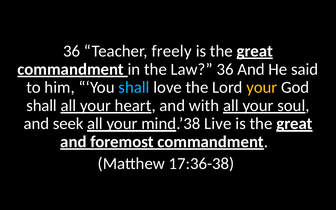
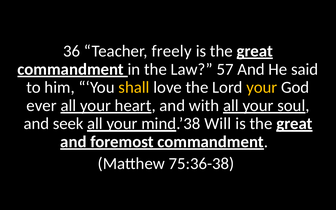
Law 36: 36 -> 57
shall at (134, 87) colour: light blue -> yellow
shall at (42, 106): shall -> ever
Live: Live -> Will
17:36-38: 17:36-38 -> 75:36-38
